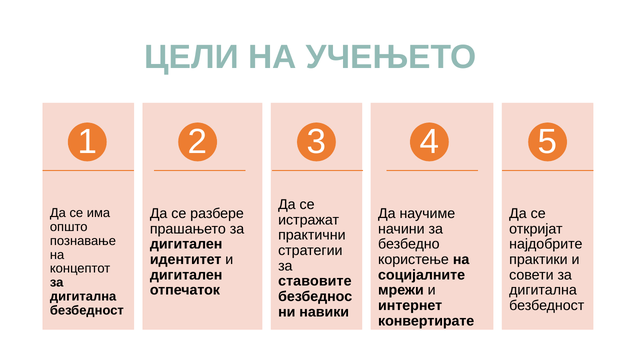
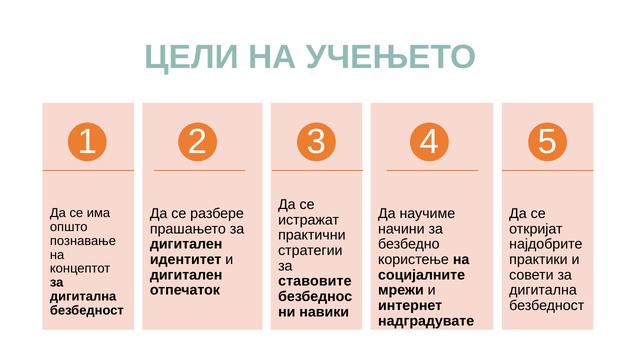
конвертирате: конвертирате -> надградувате
